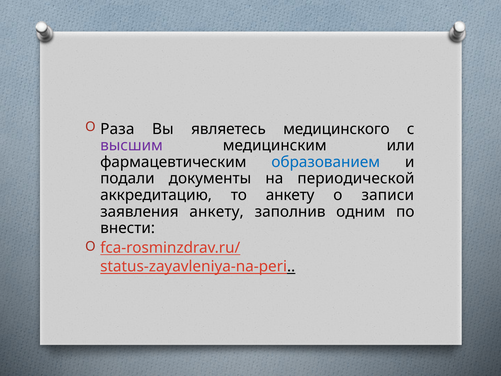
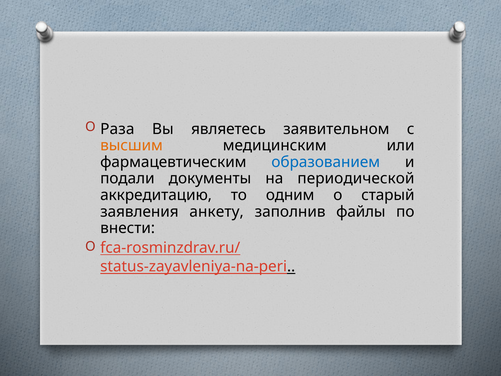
медицинского: медицинского -> заявительном
высшим colour: purple -> orange
то анкету: анкету -> одним
записи: записи -> старый
одним: одним -> файлы
